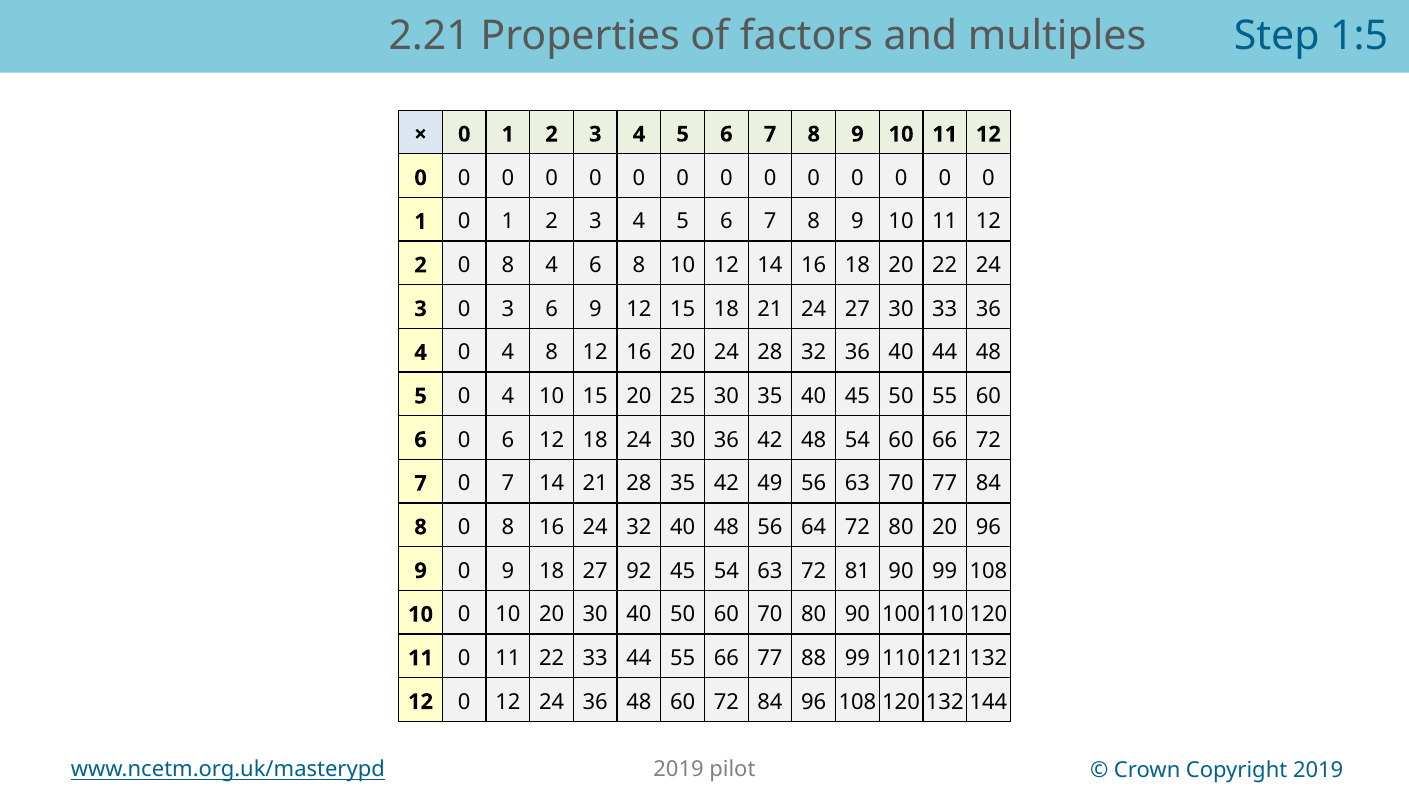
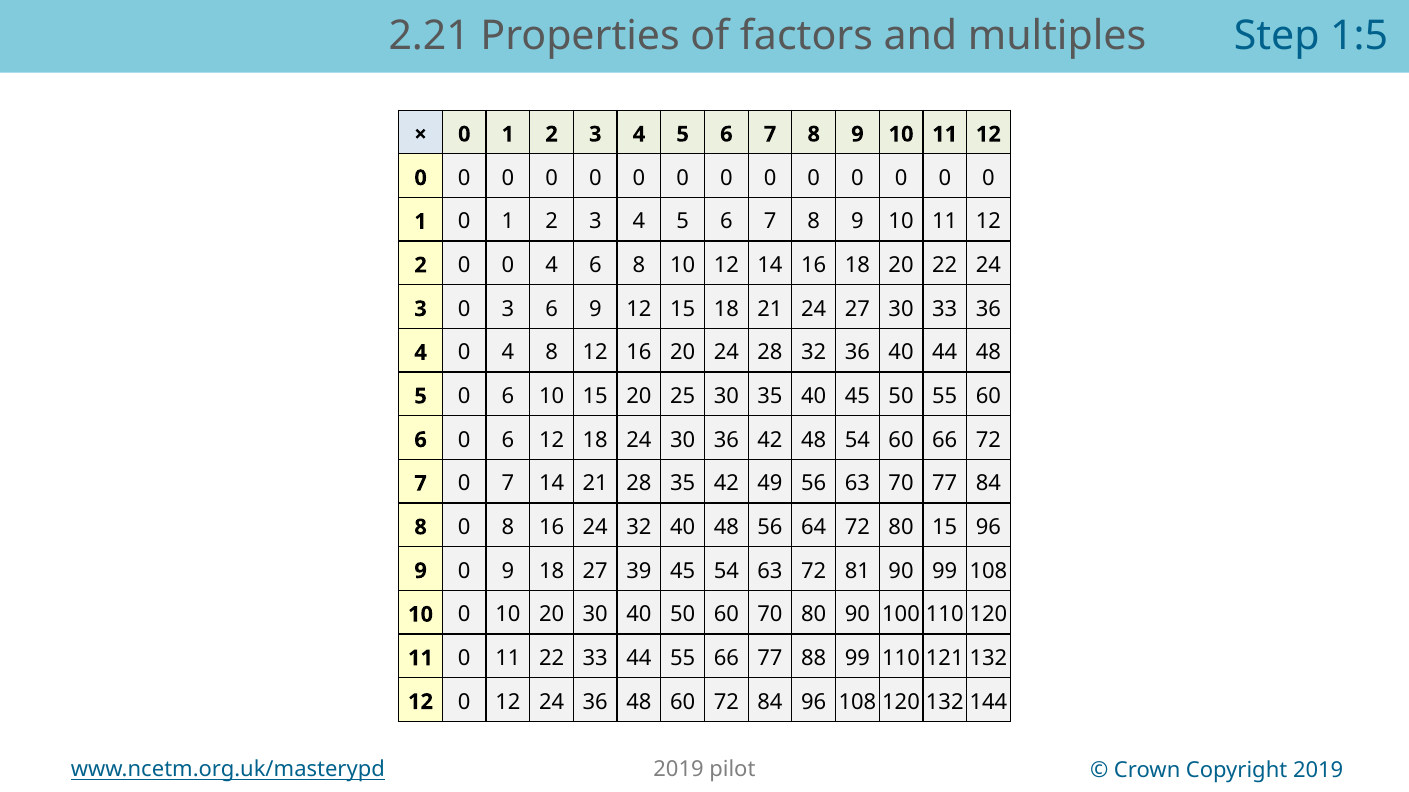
2 0 8: 8 -> 0
5 0 4: 4 -> 6
80 20: 20 -> 15
92: 92 -> 39
